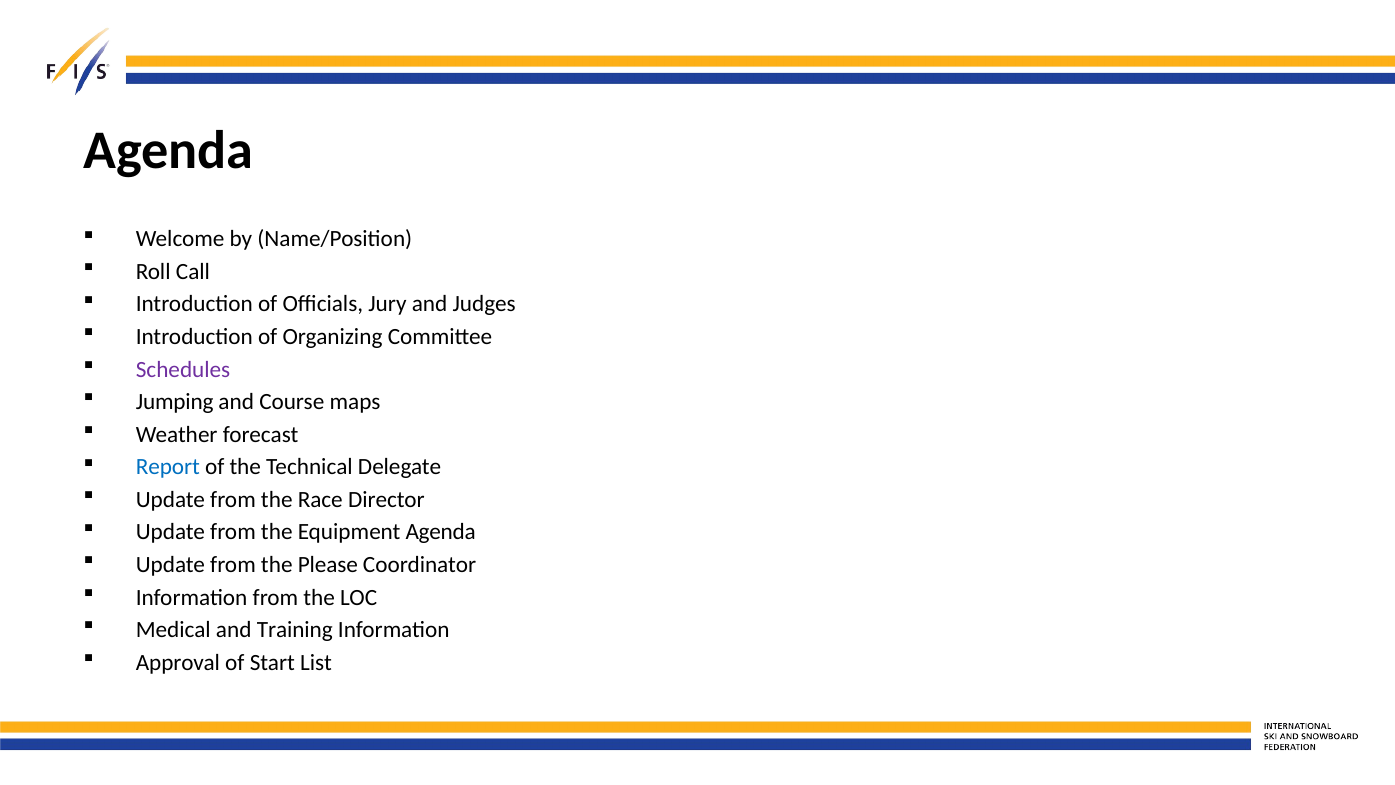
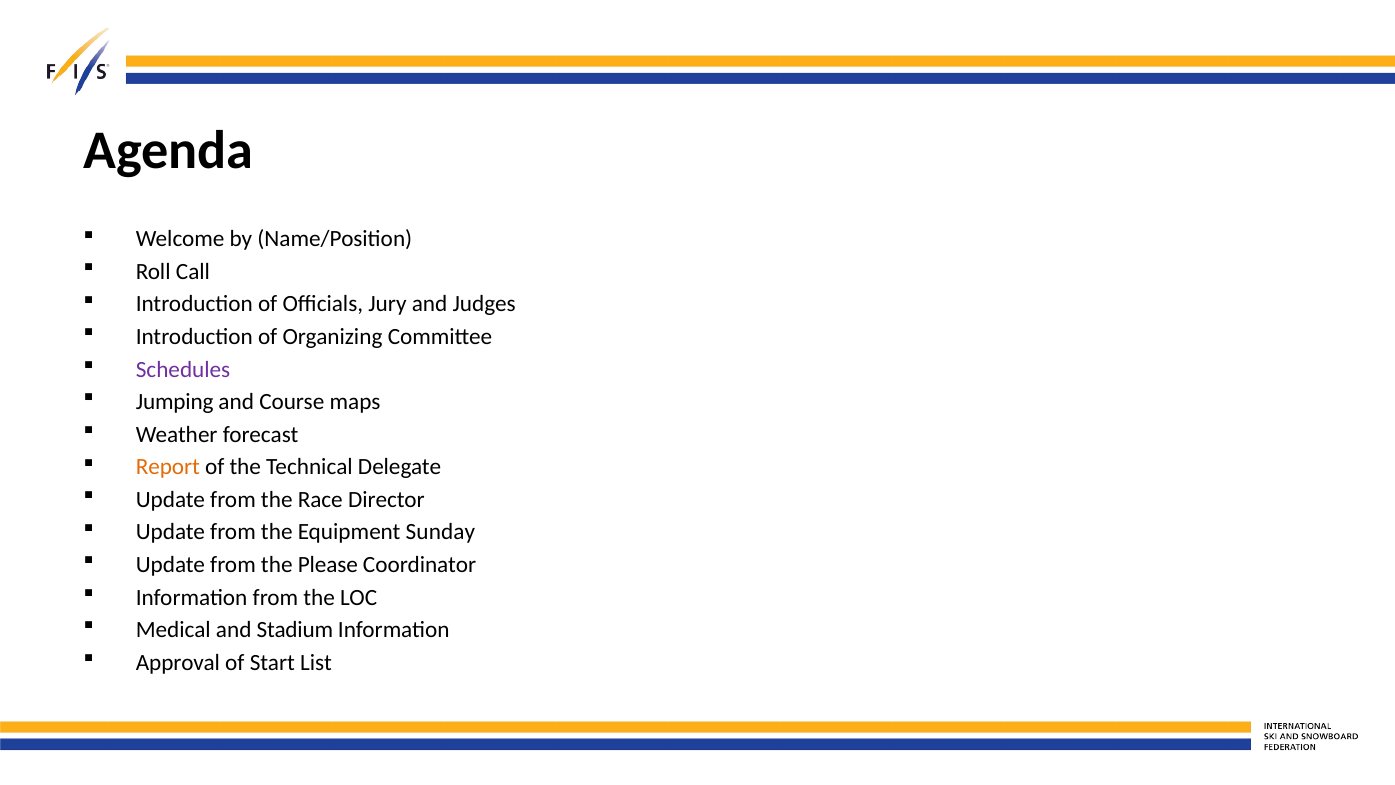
Report colour: blue -> orange
Equipment Agenda: Agenda -> Sunday
Training: Training -> Stadium
